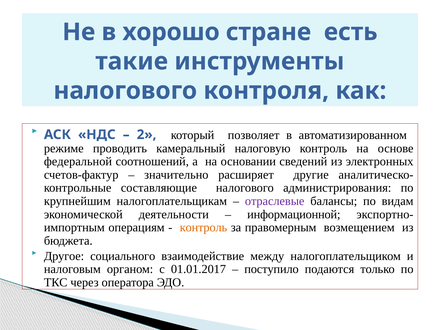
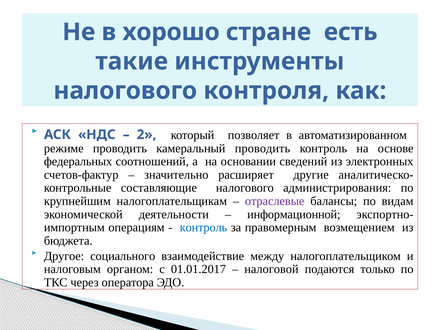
камеральный налоговую: налоговую -> проводить
федеральной: федеральной -> федеральных
контроль at (203, 228) colour: orange -> blue
поступило: поступило -> налоговой
